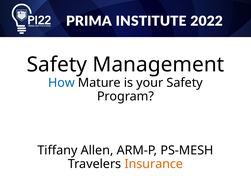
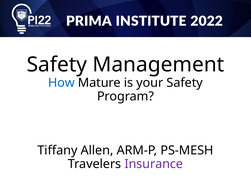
Insurance colour: orange -> purple
